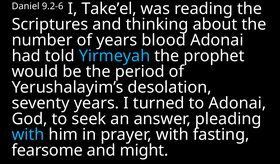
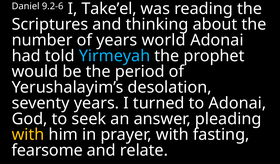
blood: blood -> world
with at (28, 135) colour: light blue -> yellow
might: might -> relate
